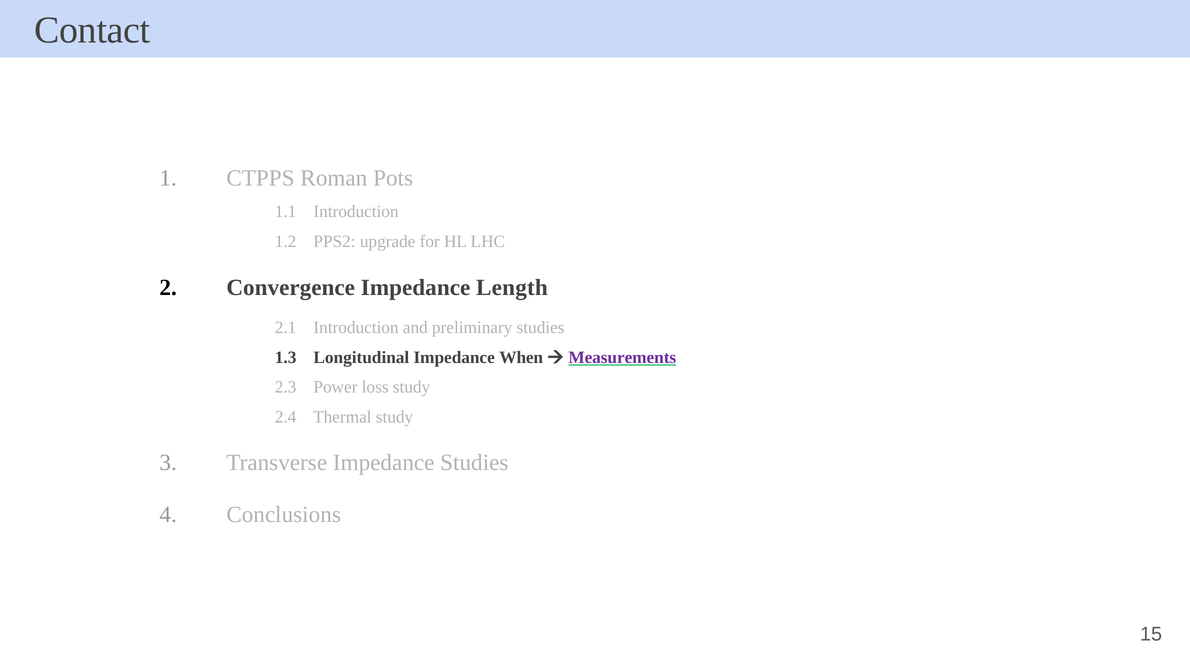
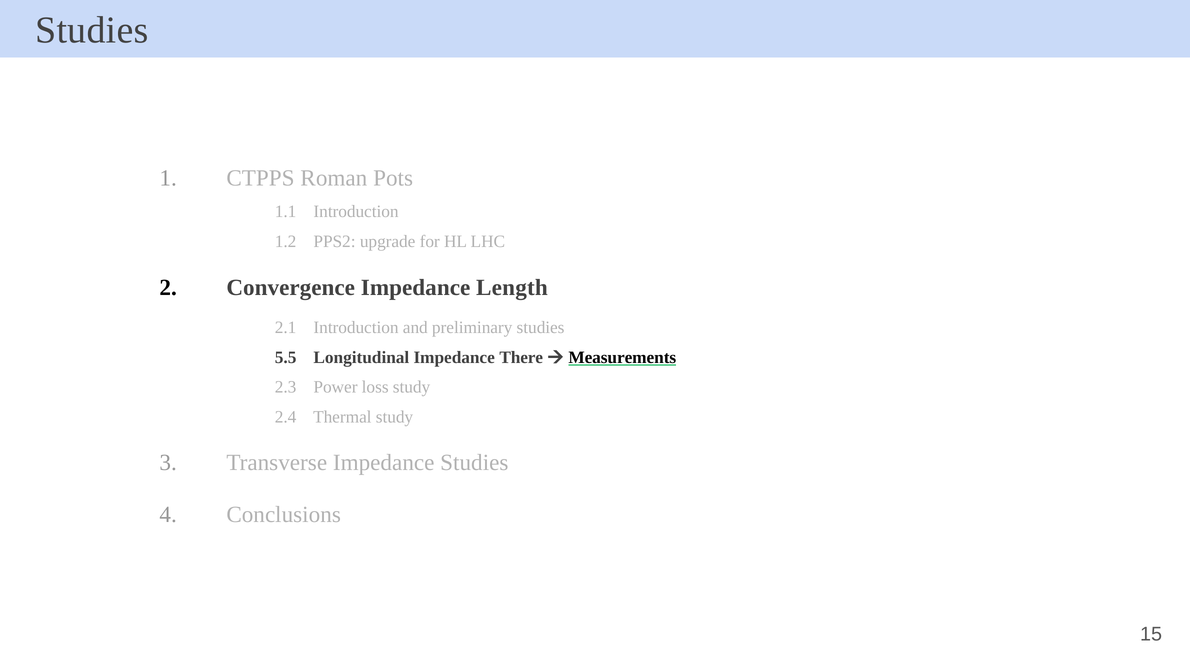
Contact at (92, 30): Contact -> Studies
1.3: 1.3 -> 5.5
When: When -> There
Measurements colour: purple -> black
